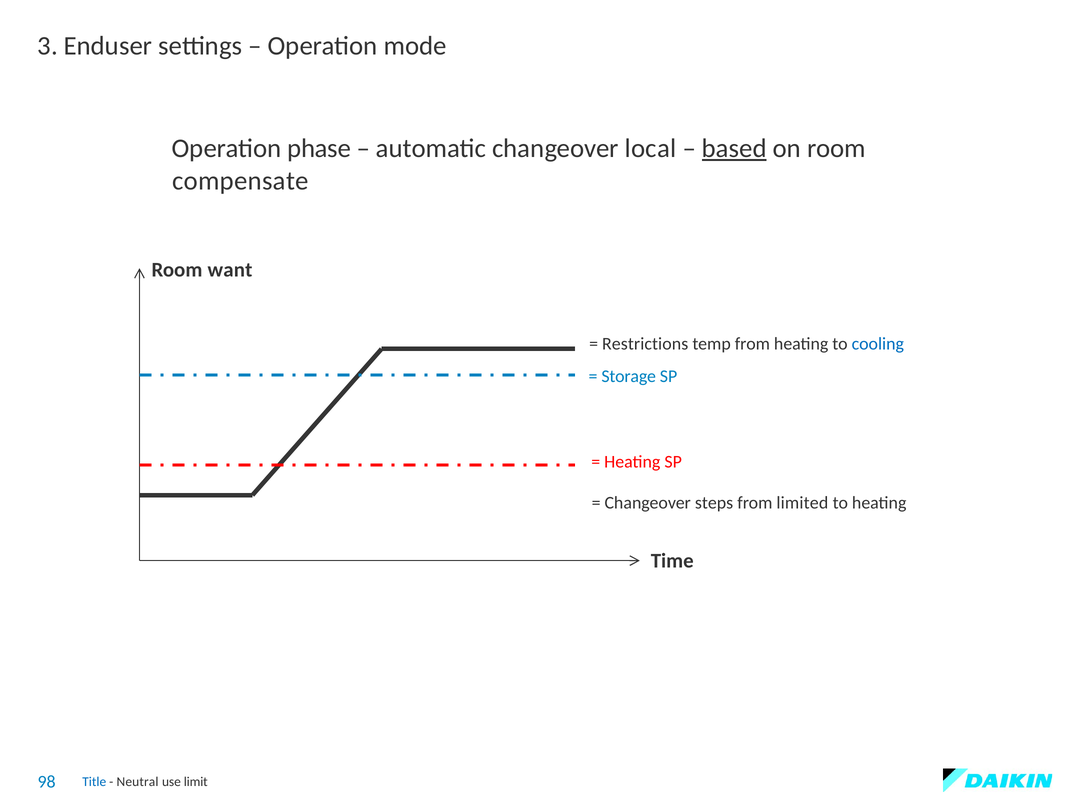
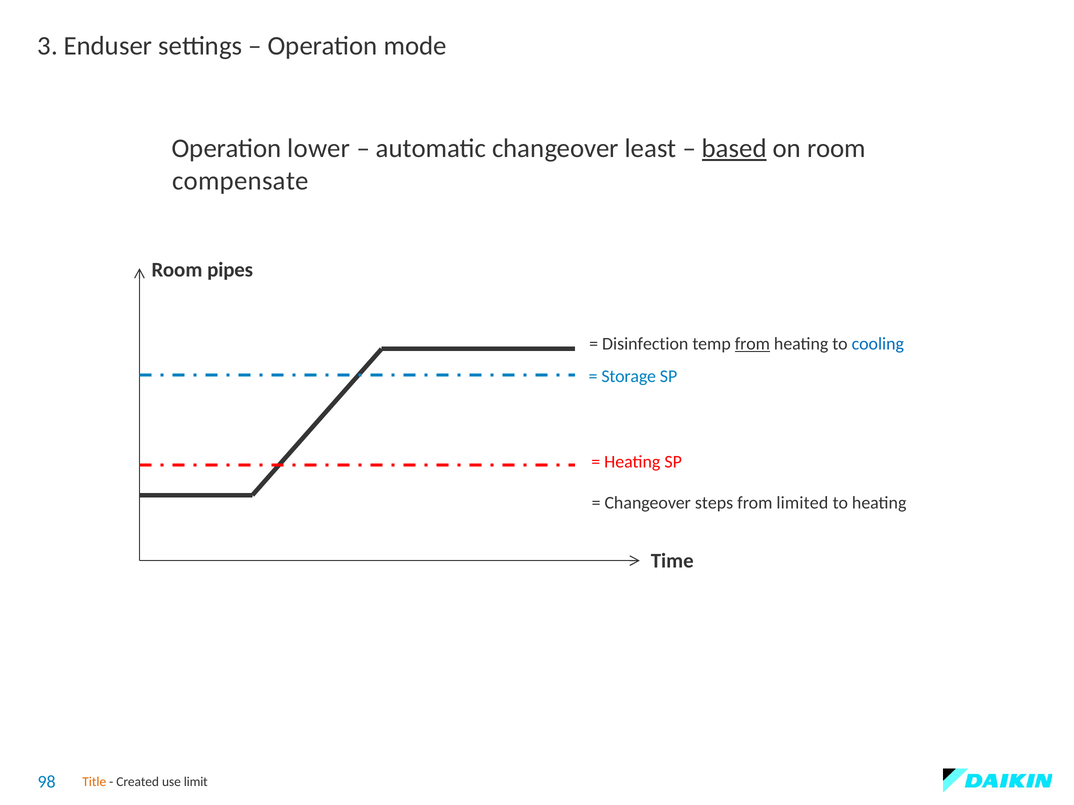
phase: phase -> lower
local: local -> least
want: want -> pipes
Restrictions: Restrictions -> Disinfection
from at (752, 344) underline: none -> present
Title colour: blue -> orange
Neutral: Neutral -> Created
